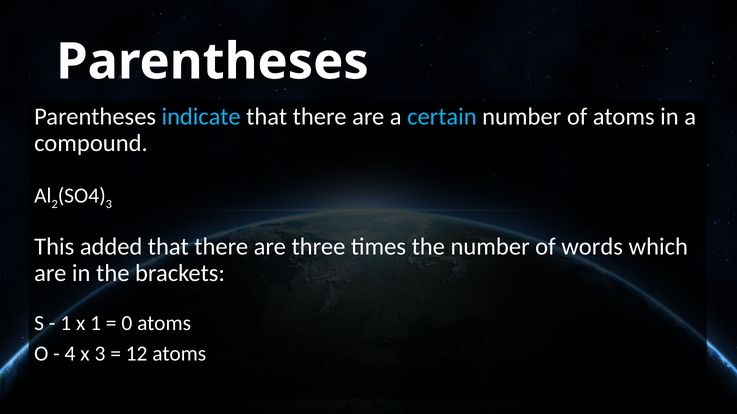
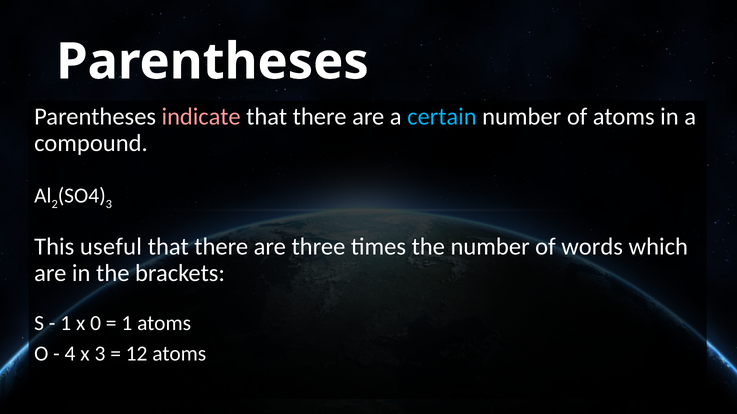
indicate colour: light blue -> pink
added: added -> useful
x 1: 1 -> 0
0 at (127, 323): 0 -> 1
